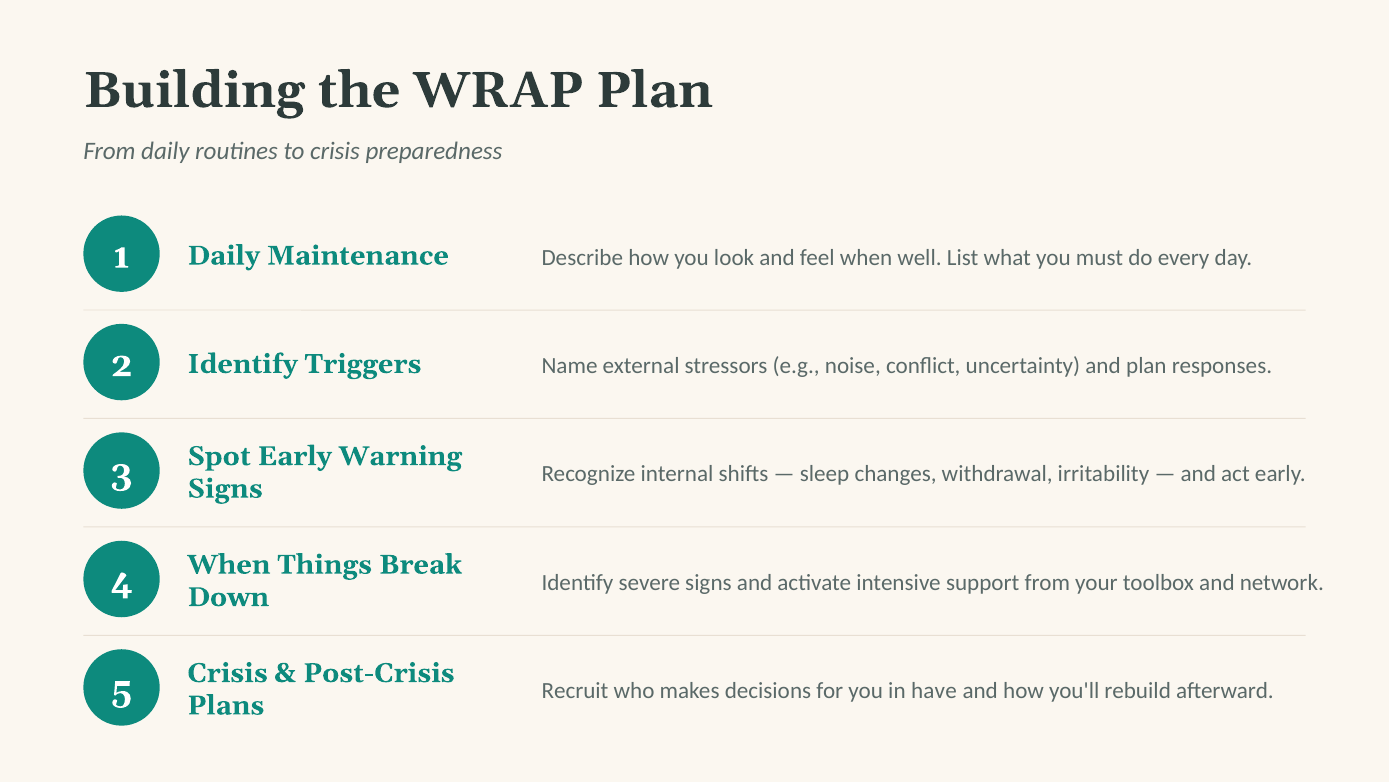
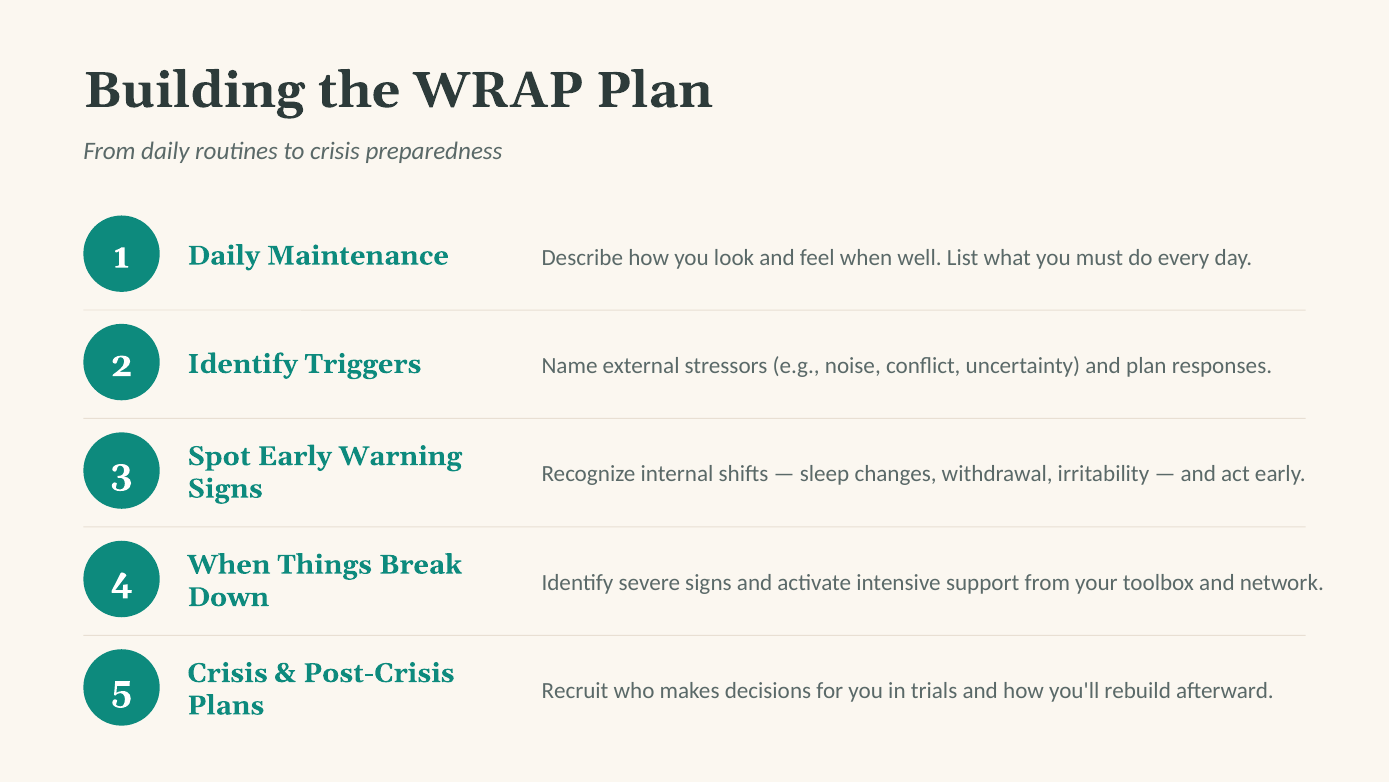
have: have -> trials
